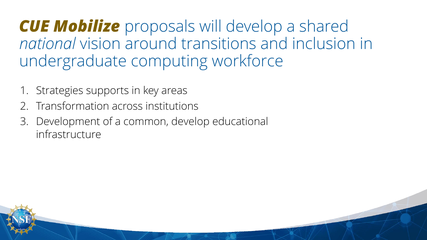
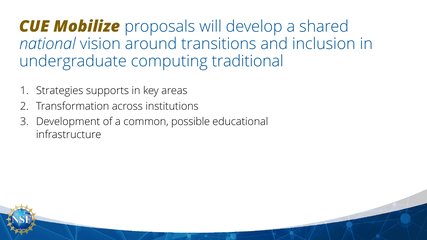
workforce: workforce -> traditional
common develop: develop -> possible
